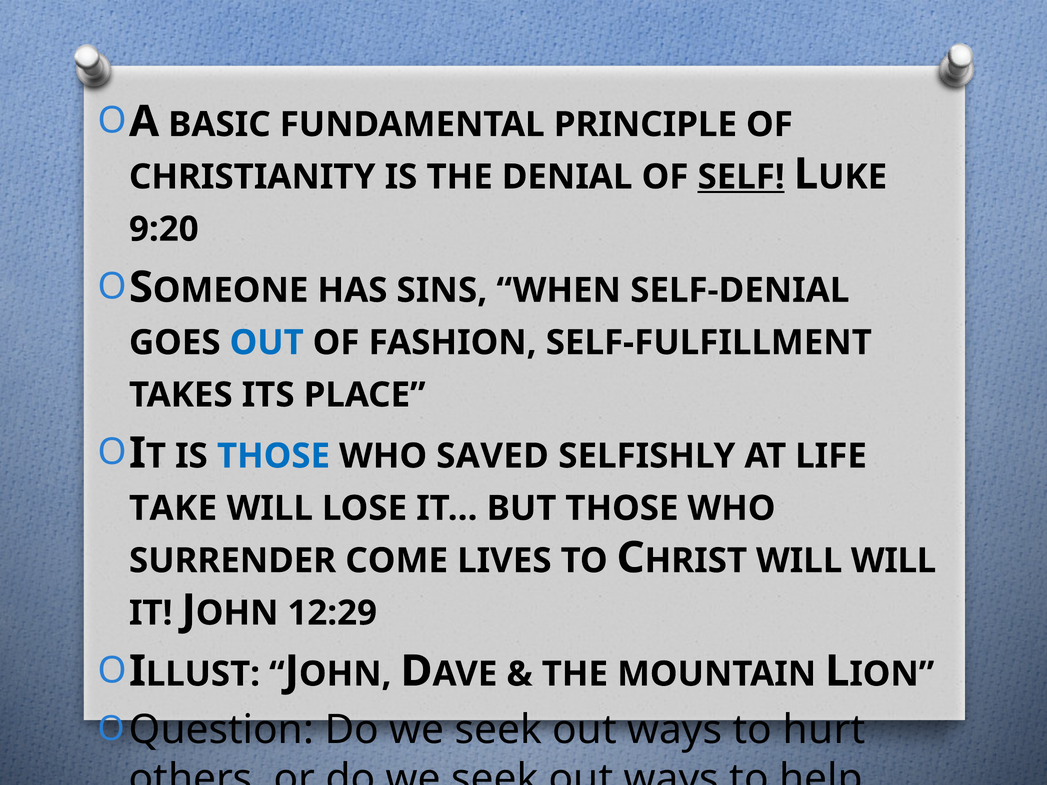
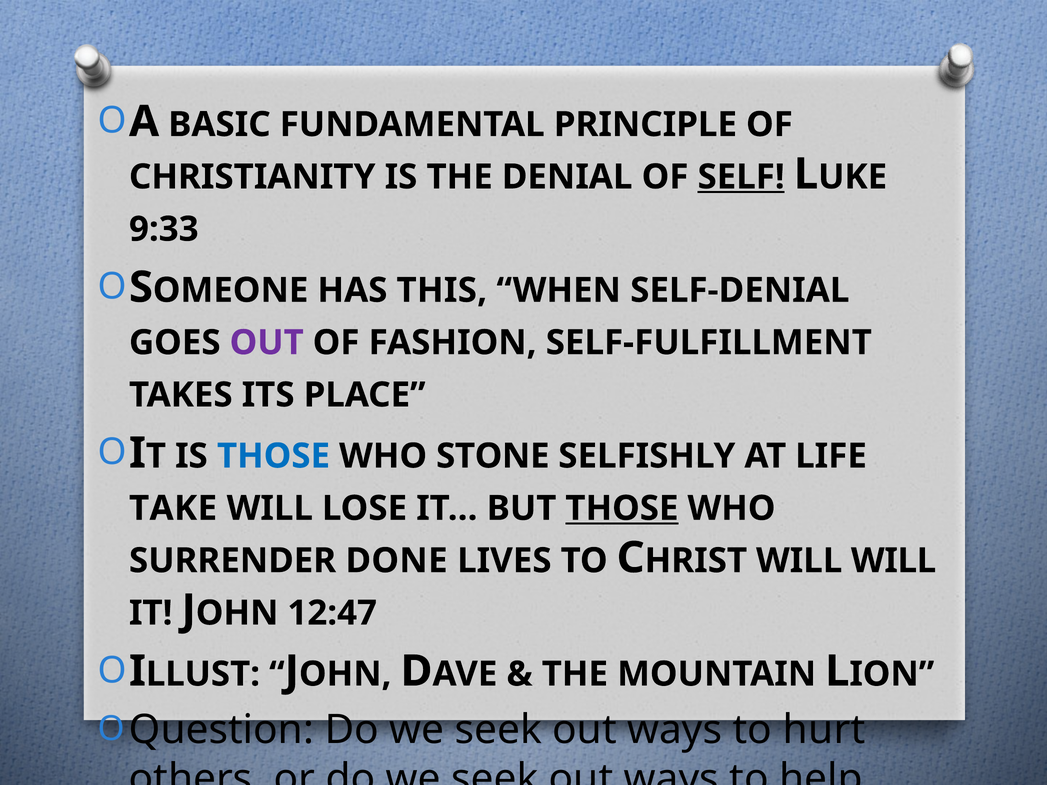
9:20: 9:20 -> 9:33
SINS: SINS -> THIS
OUT at (267, 343) colour: blue -> purple
SAVED: SAVED -> STONE
THOSE at (622, 509) underline: none -> present
COME: COME -> DONE
12:29: 12:29 -> 12:47
